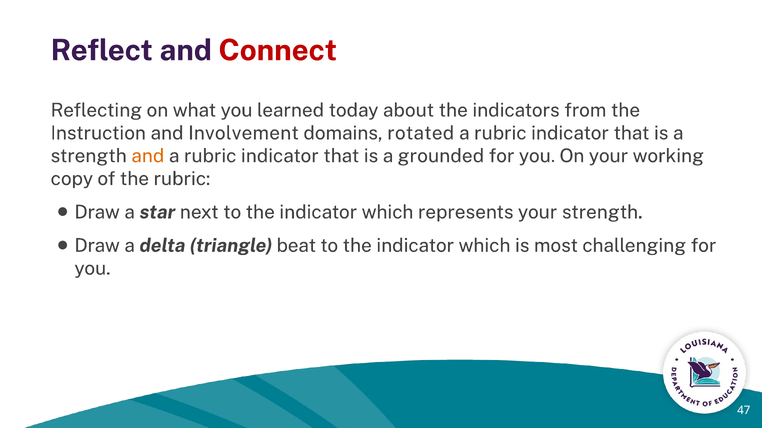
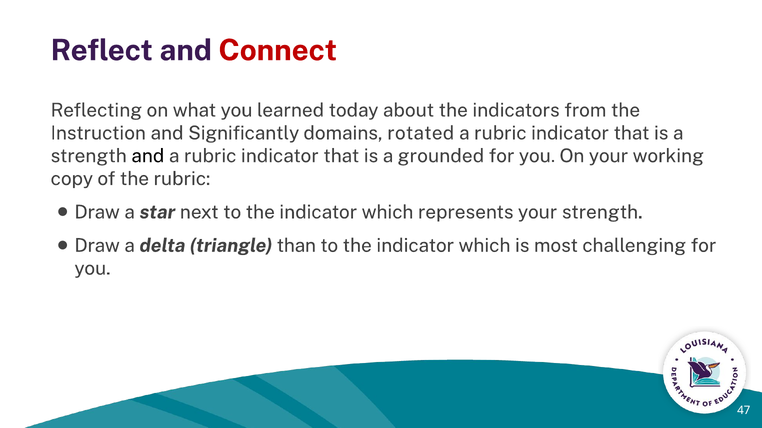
Involvement: Involvement -> Significantly
and at (148, 156) colour: orange -> black
beat: beat -> than
